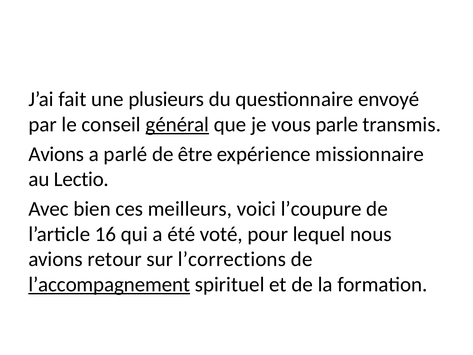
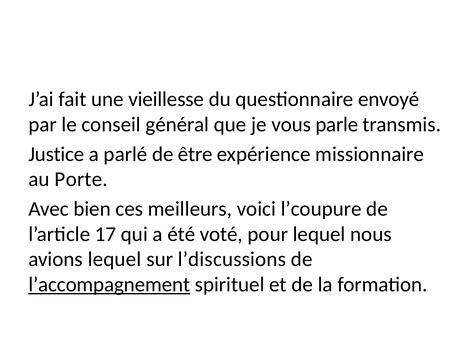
plusieurs: plusieurs -> vieillesse
général underline: present -> none
Avions at (56, 154): Avions -> Justice
Lectio: Lectio -> Porte
16: 16 -> 17
avions retour: retour -> lequel
l’corrections: l’corrections -> l’discussions
